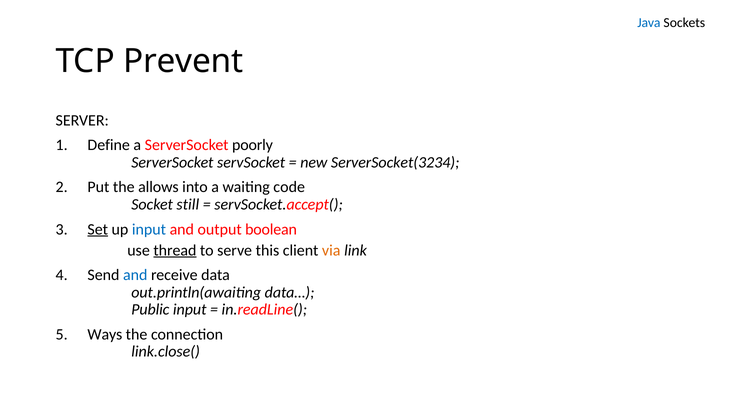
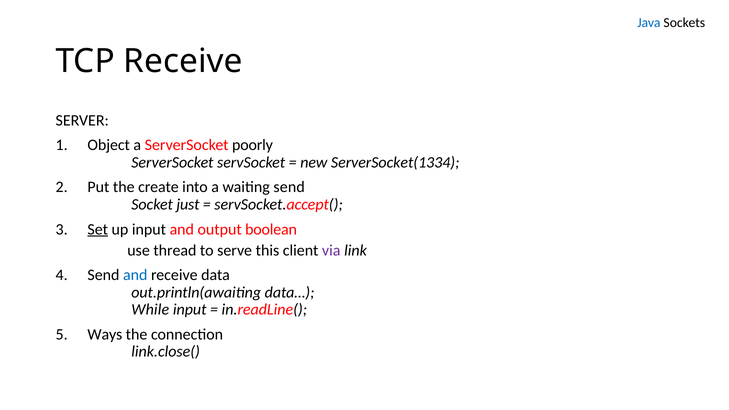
TCP Prevent: Prevent -> Receive
Define: Define -> Object
ServerSocket(3234: ServerSocket(3234 -> ServerSocket(1334
allows: allows -> create
waiting code: code -> send
still: still -> just
input at (149, 229) colour: blue -> black
thread underline: present -> none
via colour: orange -> purple
Public: Public -> While
